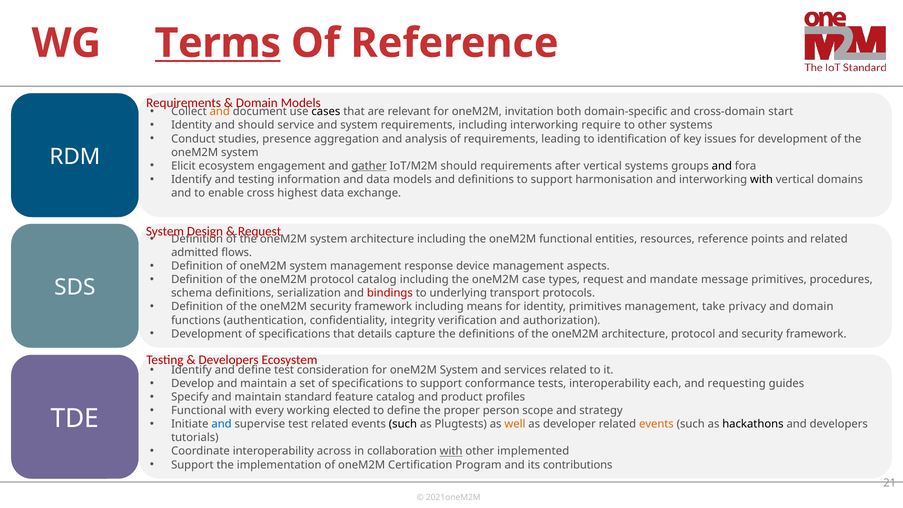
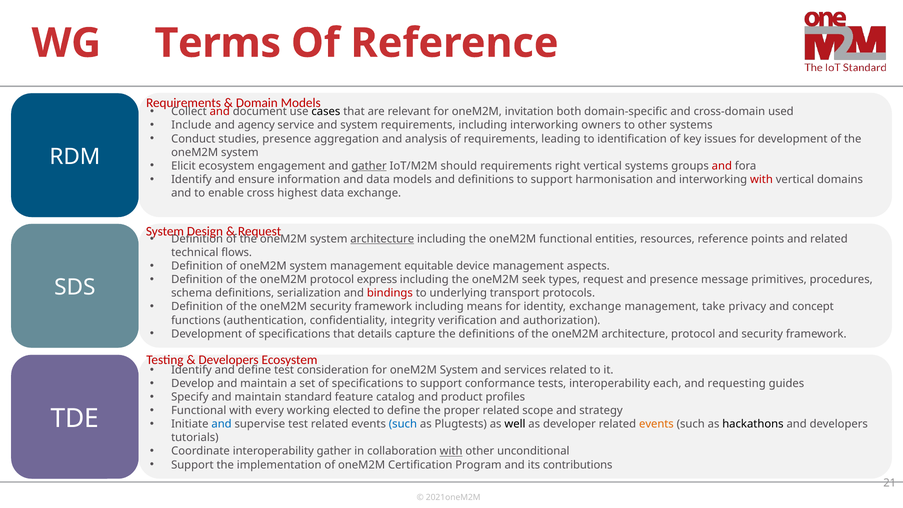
Terms underline: present -> none
and at (220, 112) colour: orange -> red
start: start -> used
Identity at (191, 125): Identity -> Include
and should: should -> agency
require: require -> owners
after: after -> right
and at (722, 166) colour: black -> red
and testing: testing -> ensure
with at (761, 179) colour: black -> red
architecture at (382, 239) underline: none -> present
admitted: admitted -> technical
response: response -> equitable
protocol catalog: catalog -> express
case: case -> seek
and mandate: mandate -> presence
identity primitives: primitives -> exchange
and domain: domain -> concept
proper person: person -> related
such at (403, 424) colour: black -> blue
well colour: orange -> black
interoperability across: across -> gather
implemented: implemented -> unconditional
